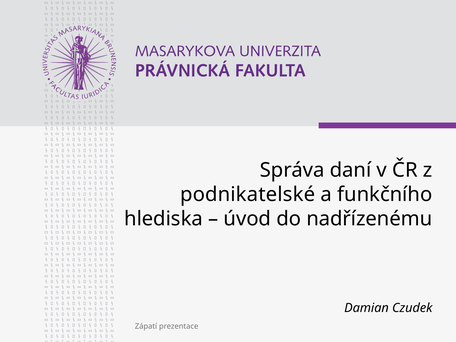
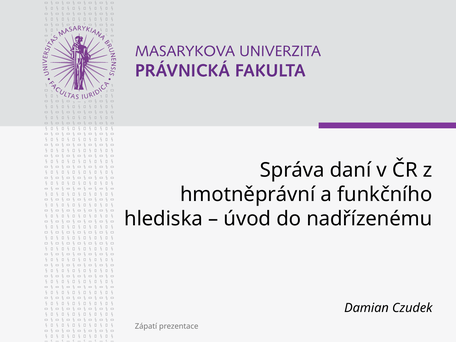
podnikatelské: podnikatelské -> hmotněprávní
